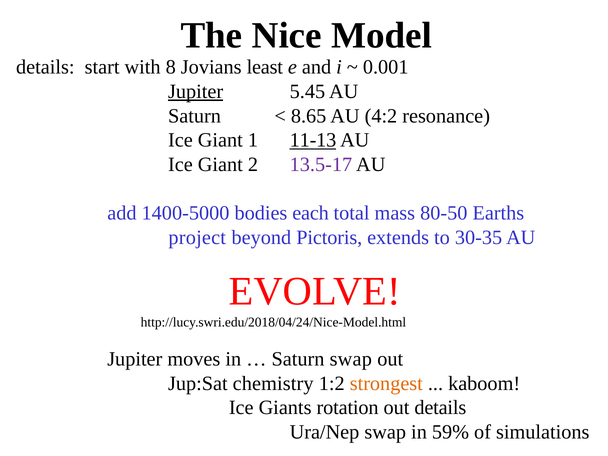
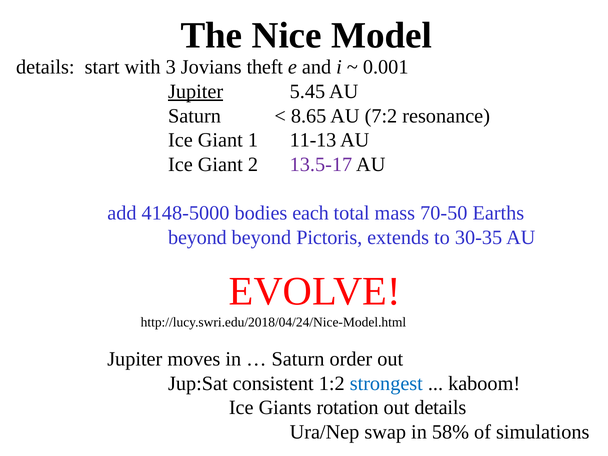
8: 8 -> 3
least: least -> theft
4:2: 4:2 -> 7:2
11-13 underline: present -> none
1400-5000: 1400-5000 -> 4148-5000
80-50: 80-50 -> 70-50
project at (197, 237): project -> beyond
Saturn swap: swap -> order
chemistry: chemistry -> consistent
strongest colour: orange -> blue
59%: 59% -> 58%
